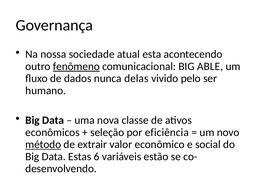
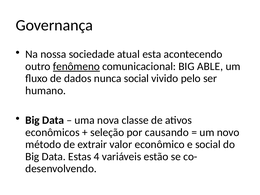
nunca delas: delas -> social
eficiência: eficiência -> causando
método underline: present -> none
6: 6 -> 4
